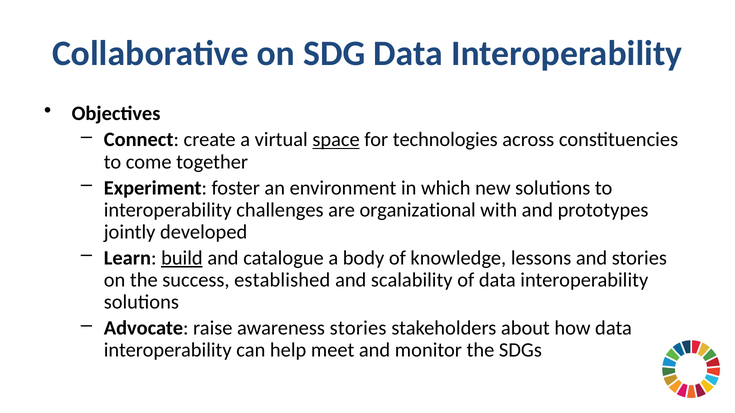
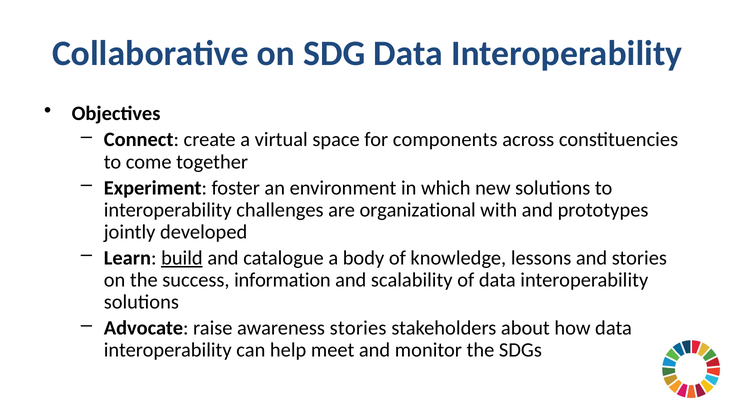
space underline: present -> none
technologies: technologies -> components
established: established -> information
